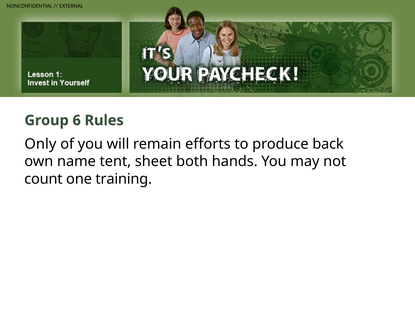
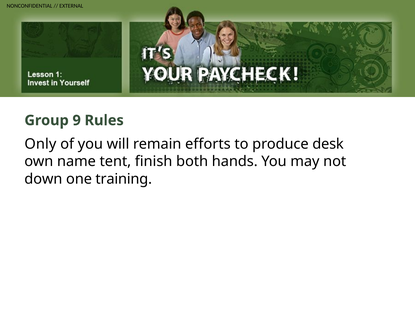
6: 6 -> 9
back: back -> desk
sheet: sheet -> finish
count: count -> down
